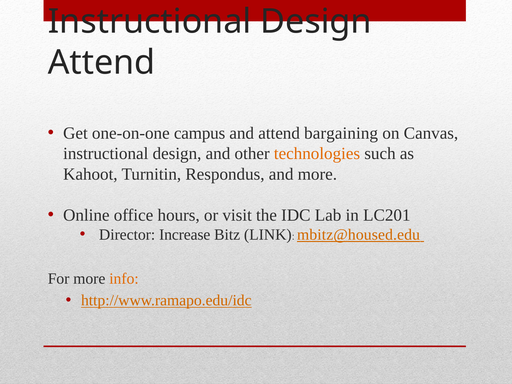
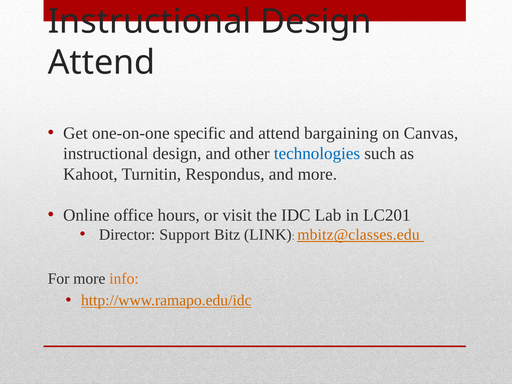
campus: campus -> specific
technologies colour: orange -> blue
Increase: Increase -> Support
mbitz@housed.edu: mbitz@housed.edu -> mbitz@classes.edu
